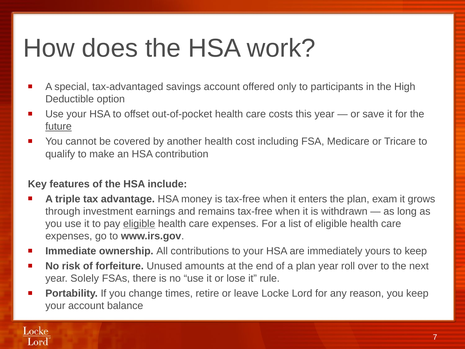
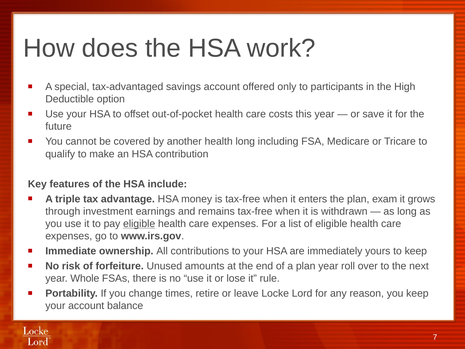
future underline: present -> none
health cost: cost -> long
Solely: Solely -> Whole
